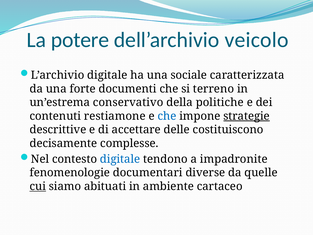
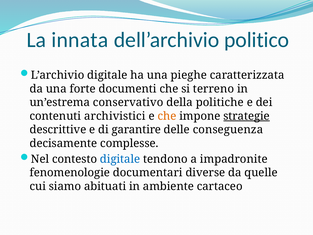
potere: potere -> innata
veicolo: veicolo -> politico
sociale: sociale -> pieghe
restiamone: restiamone -> archivistici
che at (167, 116) colour: blue -> orange
accettare: accettare -> garantire
costituiscono: costituiscono -> conseguenza
cui underline: present -> none
